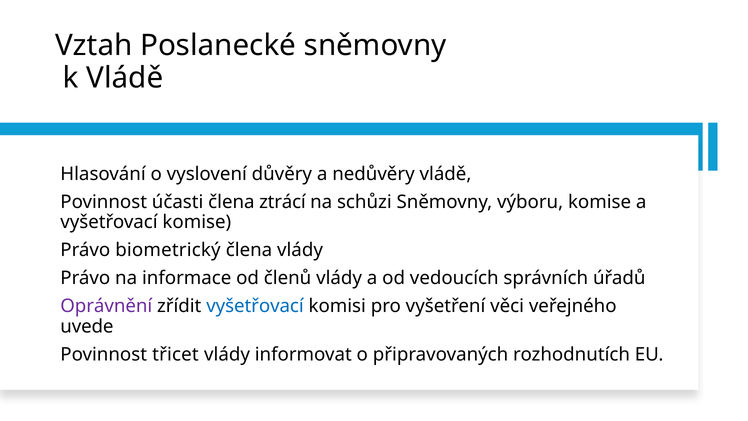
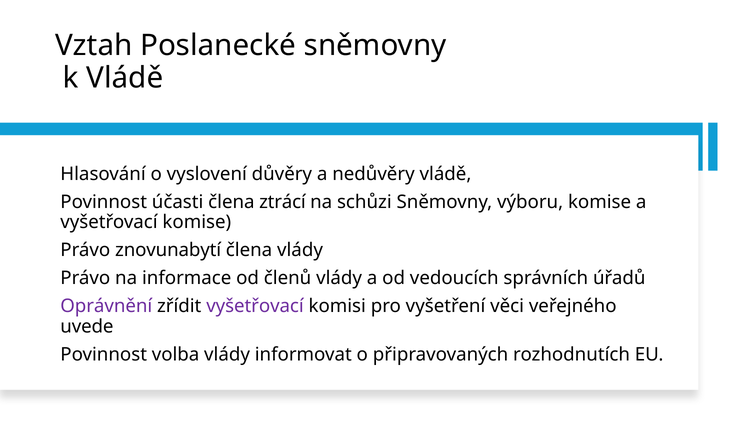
biometrický: biometrický -> znovunabytí
vyšetřovací at (255, 306) colour: blue -> purple
třicet: třicet -> volba
